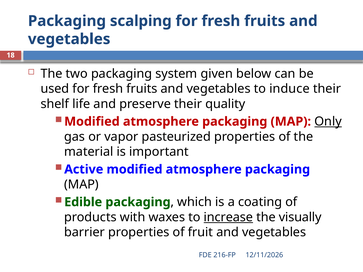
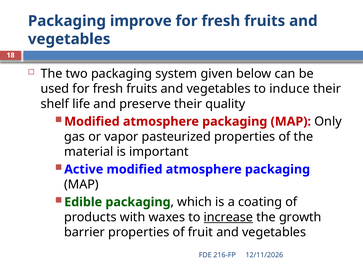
scalping: scalping -> improve
Only underline: present -> none
visually: visually -> growth
